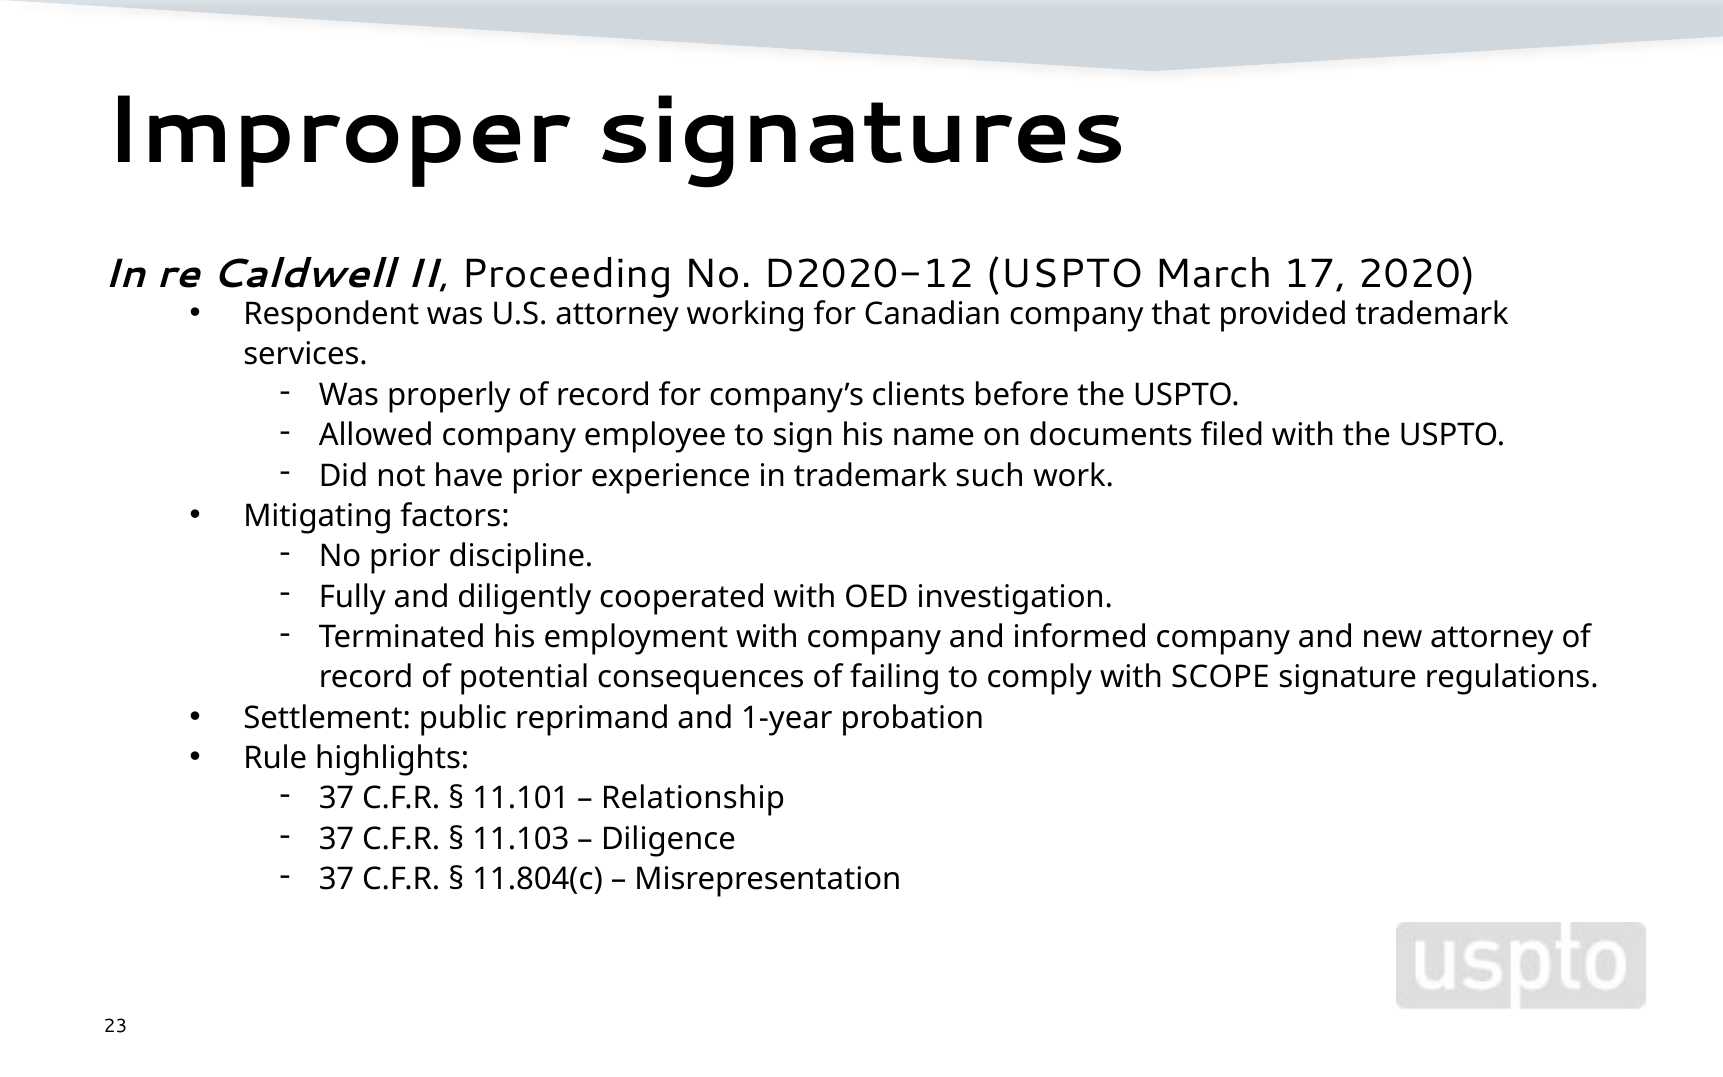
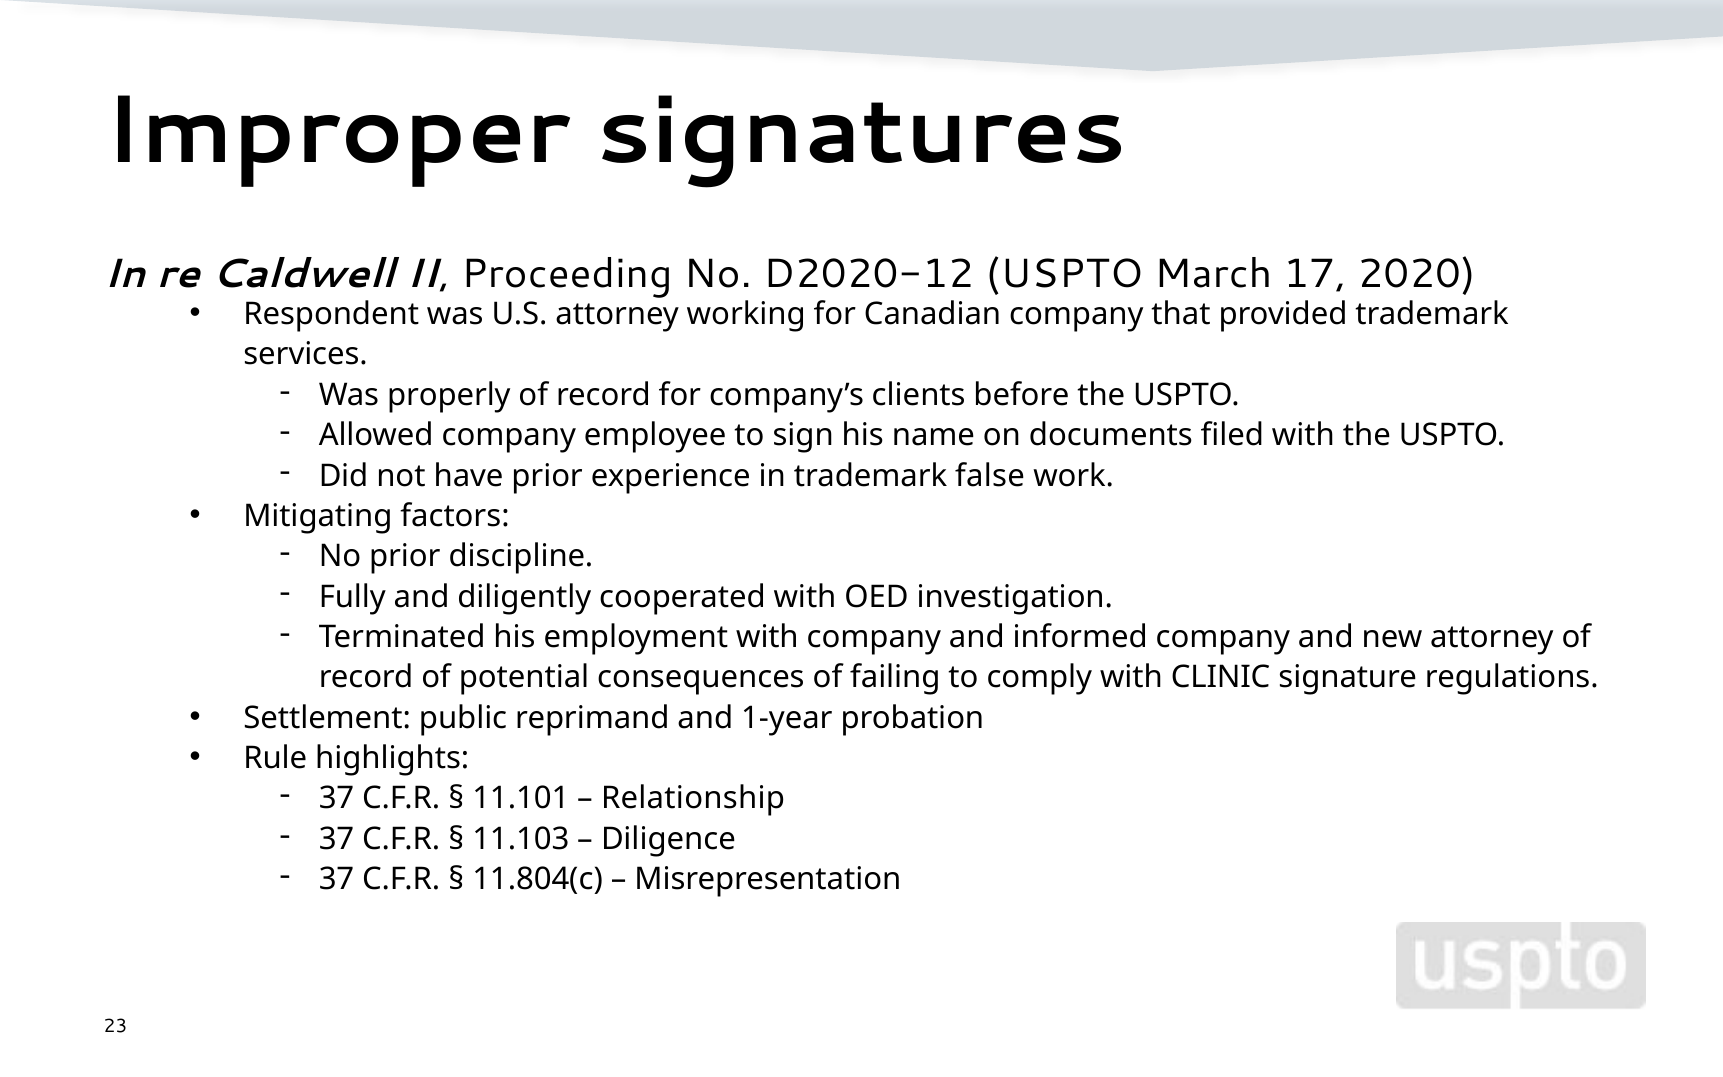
such: such -> false
SCOPE: SCOPE -> CLINIC
